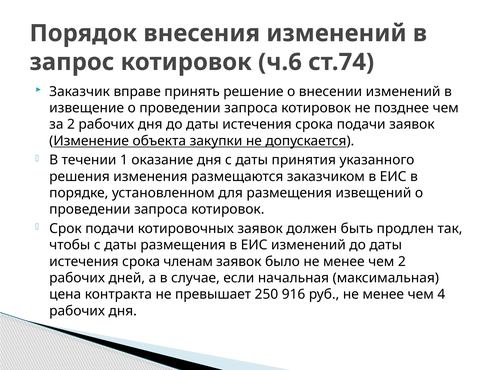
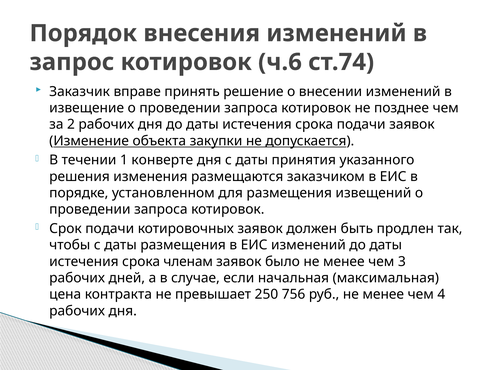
оказание: оказание -> конверте
чем 2: 2 -> 3
916: 916 -> 756
